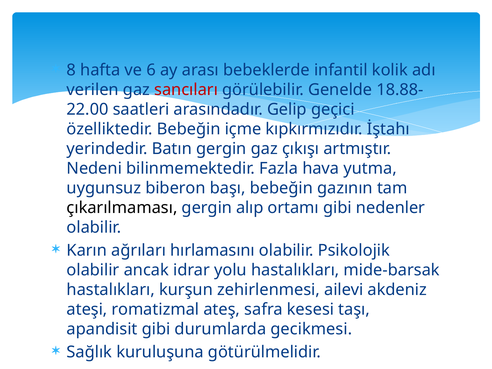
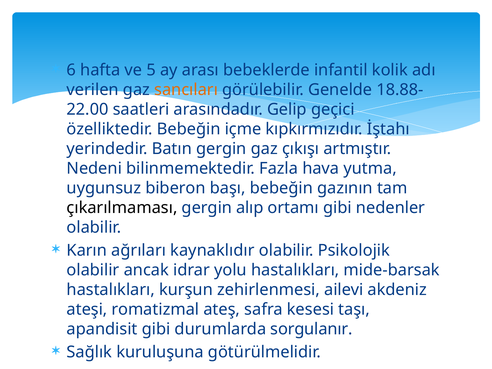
8: 8 -> 6
6: 6 -> 5
sancıları colour: red -> orange
hırlamasını: hırlamasını -> kaynaklıdır
gecikmesi: gecikmesi -> sorgulanır
